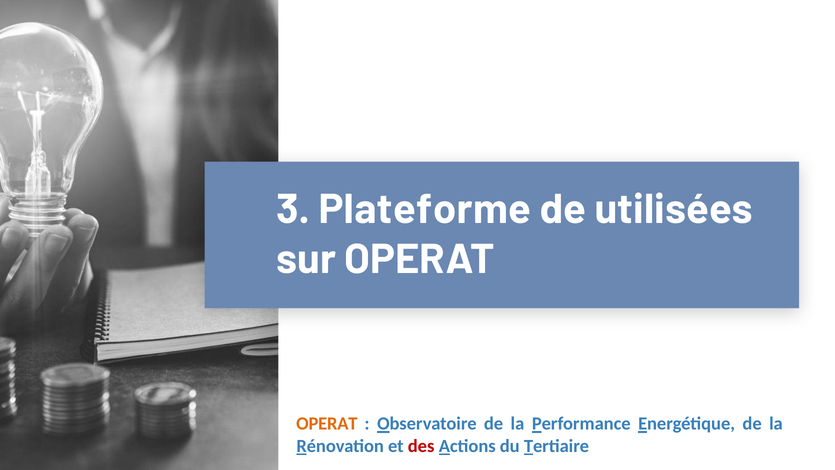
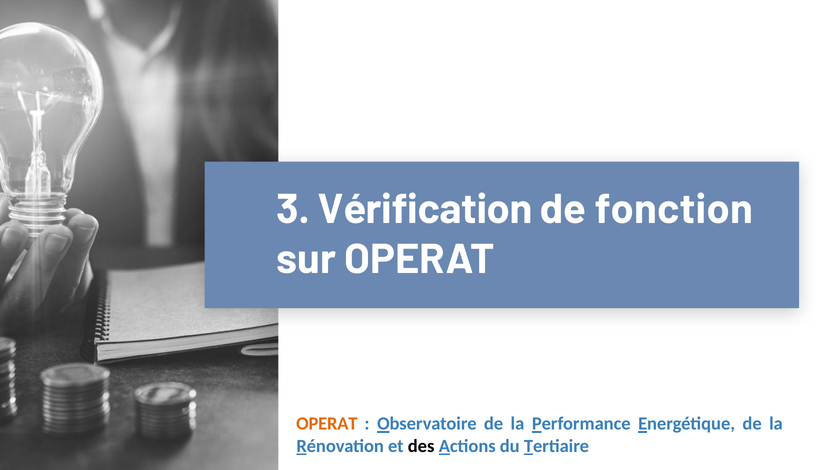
Plateforme: Plateforme -> Vérification
utilisées: utilisées -> fonction
des colour: red -> black
